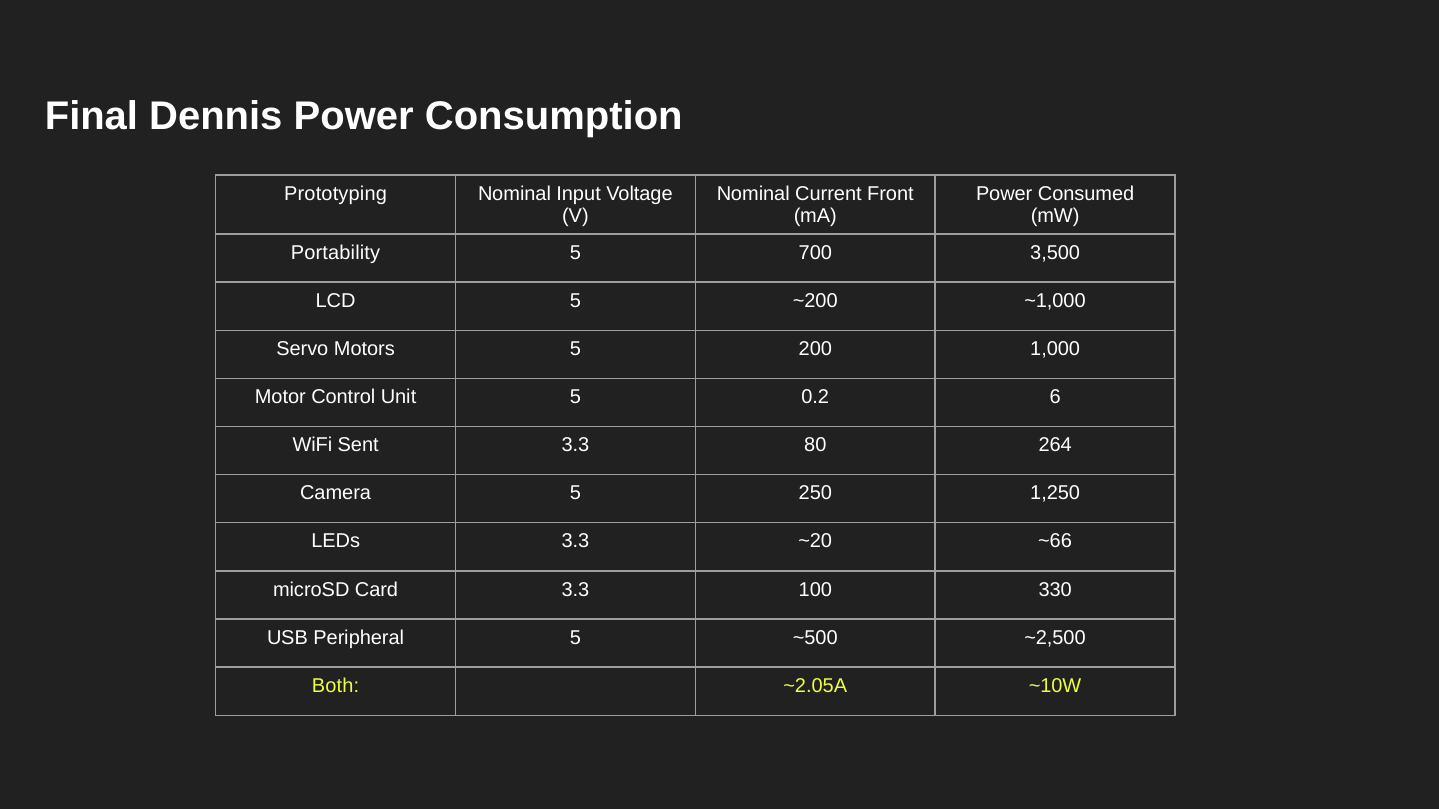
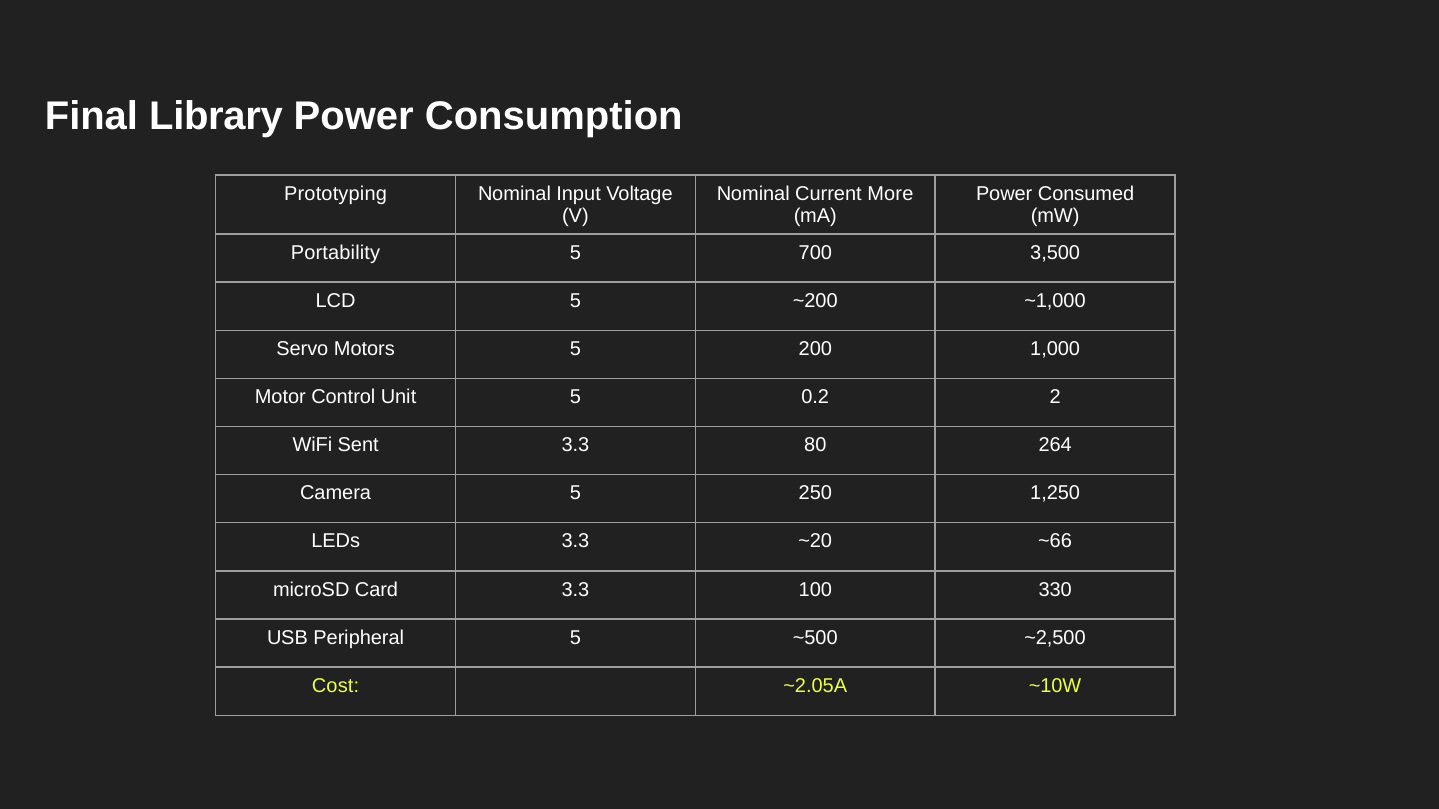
Dennis: Dennis -> Library
Front: Front -> More
6: 6 -> 2
Both: Both -> Cost
